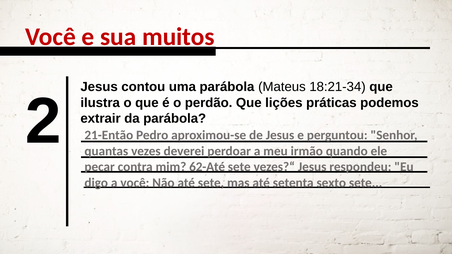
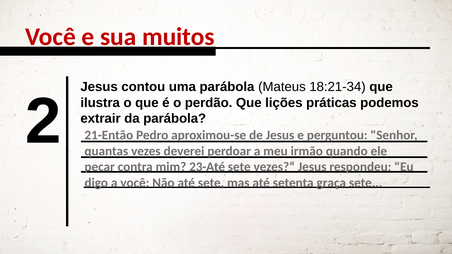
62-Até: 62-Até -> 23-Até
sexto: sexto -> graça
